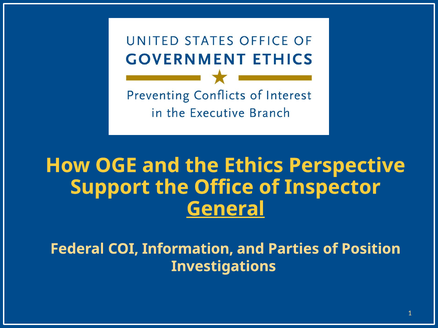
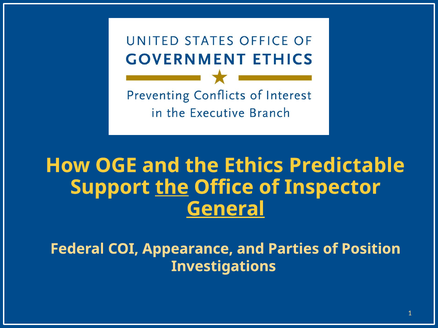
Perspective: Perspective -> Predictable
the at (172, 187) underline: none -> present
Information: Information -> Appearance
